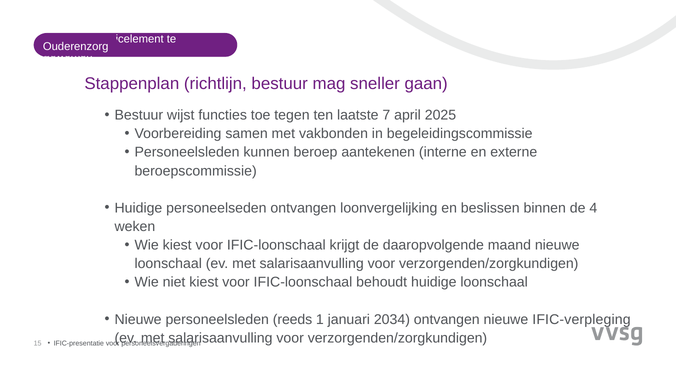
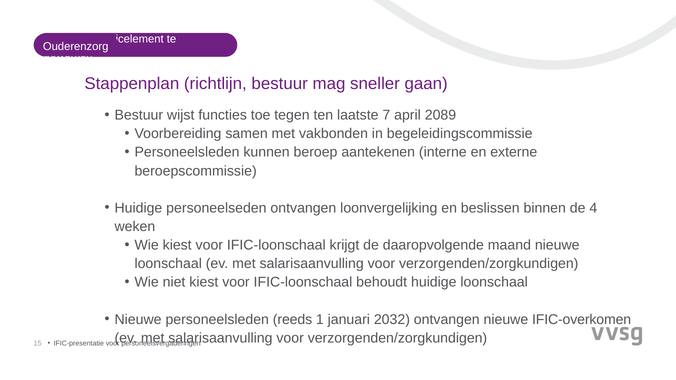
2025: 2025 -> 2089
2034: 2034 -> 2032
IFIC-verpleging: IFIC-verpleging -> IFIC-overkomen
